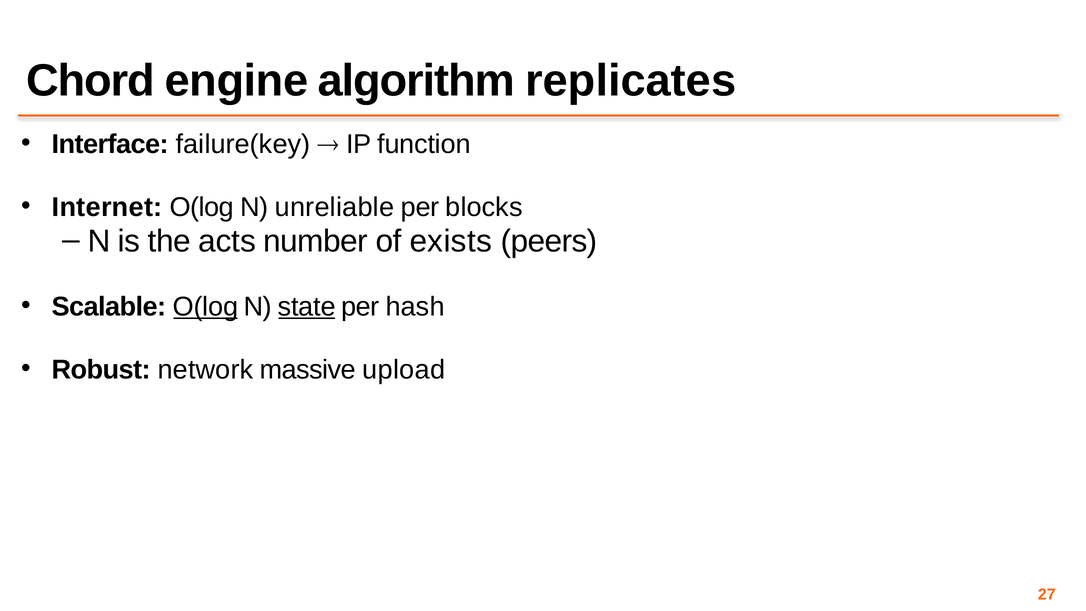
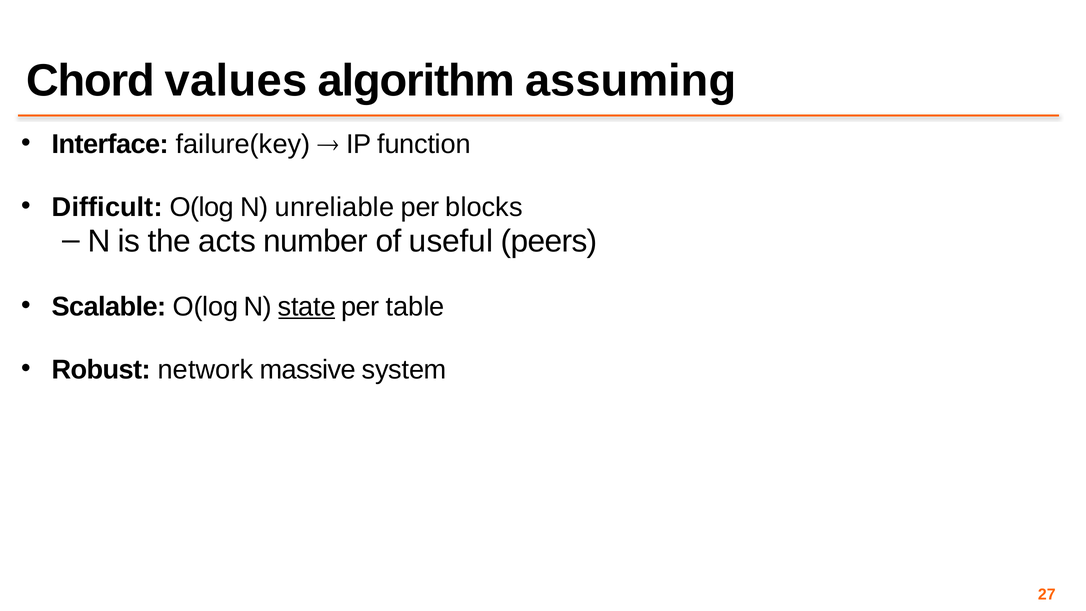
engine: engine -> values
replicates: replicates -> assuming
Internet: Internet -> Difficult
exists: exists -> useful
O(log at (206, 307) underline: present -> none
hash: hash -> table
upload: upload -> system
